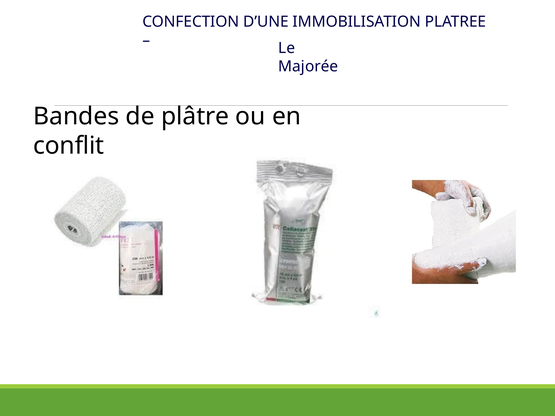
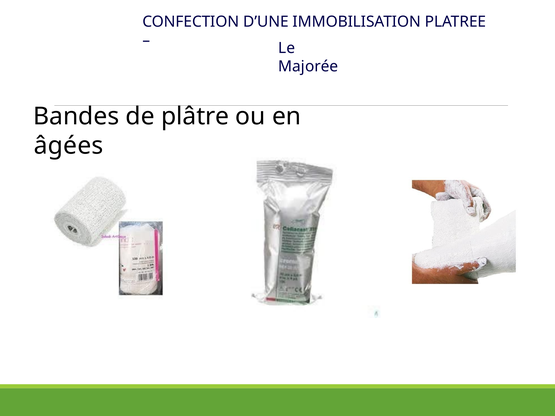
conflit: conflit -> âgées
